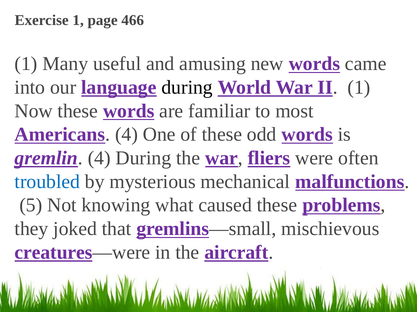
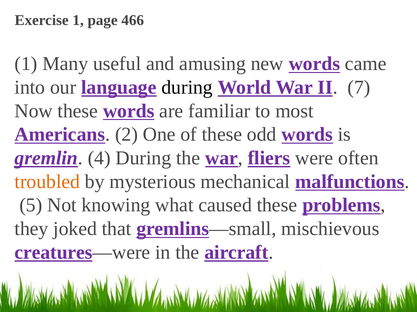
II 1: 1 -> 7
Americans 4: 4 -> 2
troubled colour: blue -> orange
